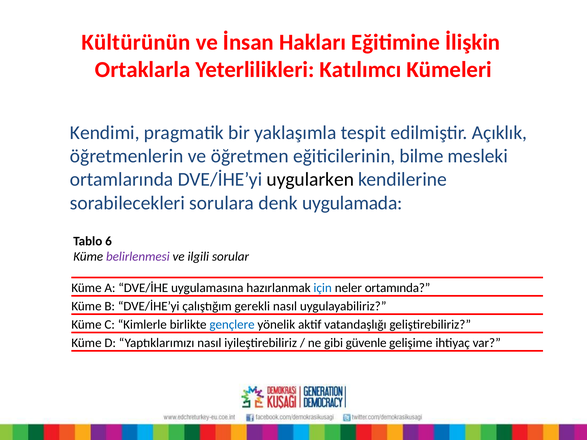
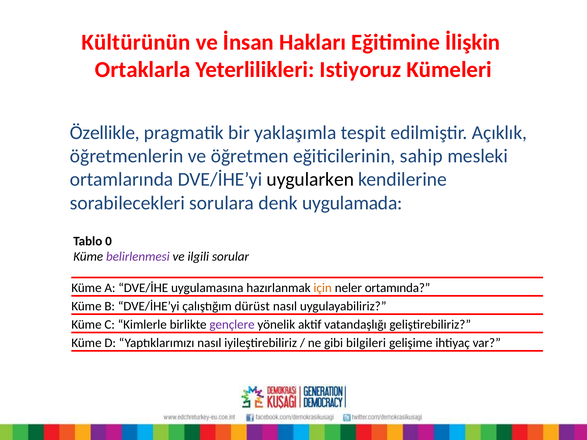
Katılımcı: Katılımcı -> Istiyoruz
Kendimi: Kendimi -> Özellikle
bilme: bilme -> sahip
6: 6 -> 0
için colour: blue -> orange
gerekli: gerekli -> dürüst
gençlere colour: blue -> purple
güvenle: güvenle -> bilgileri
